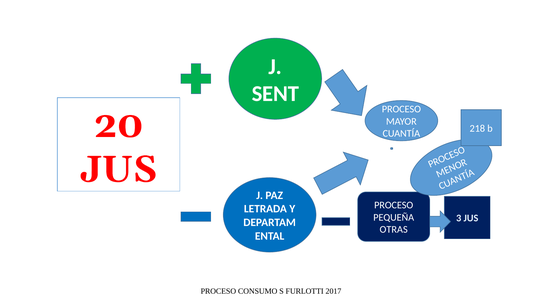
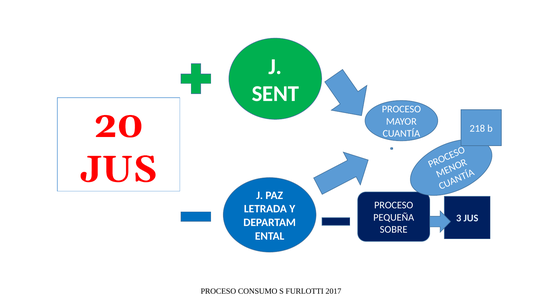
OTRAS: OTRAS -> SOBRE
